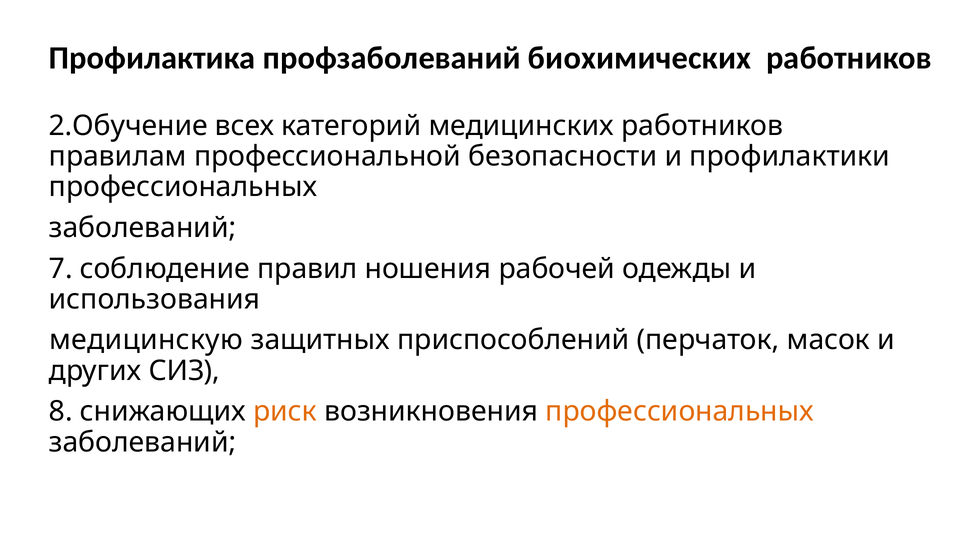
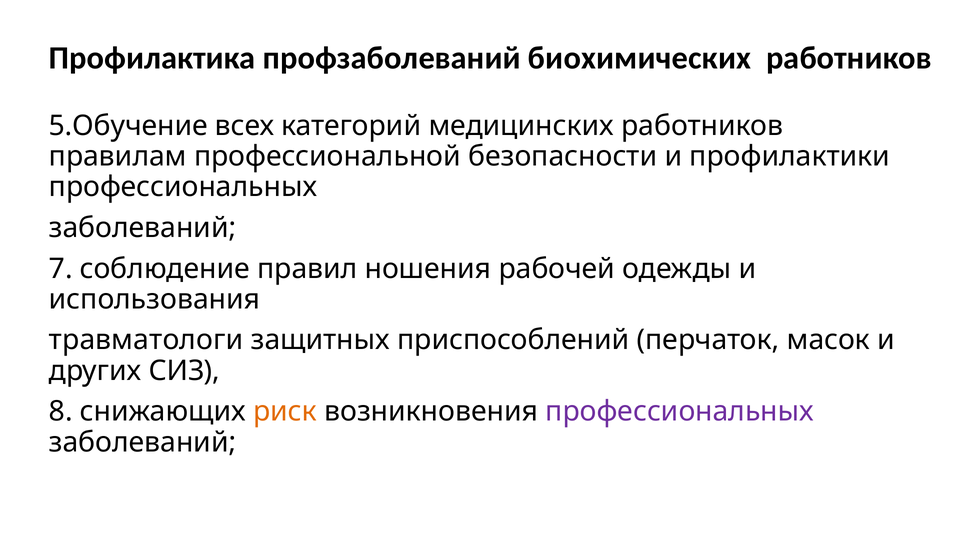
2.Обучение: 2.Обучение -> 5.Обучение
медицинскую: медицинскую -> травматологи
профессиональных at (680, 411) colour: orange -> purple
